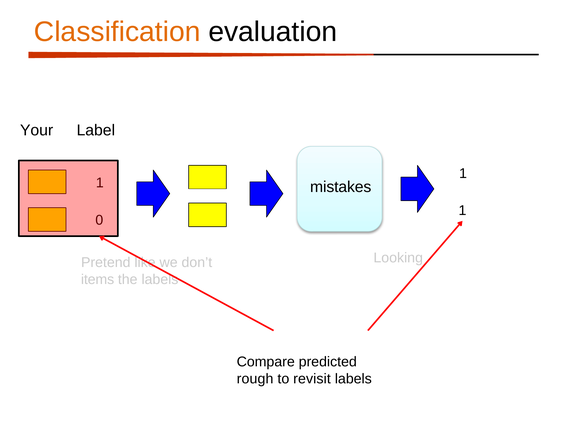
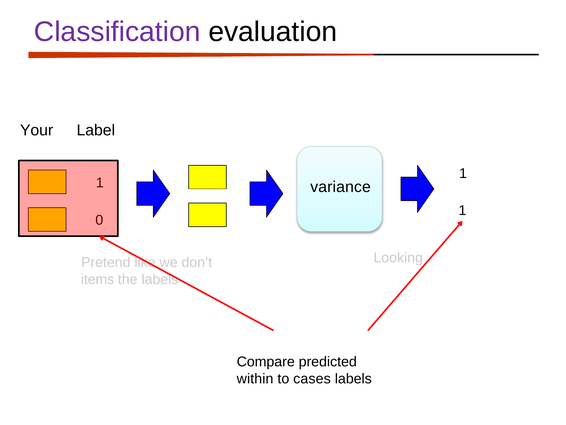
Classification colour: orange -> purple
mistakes: mistakes -> variance
rough: rough -> within
revisit: revisit -> cases
